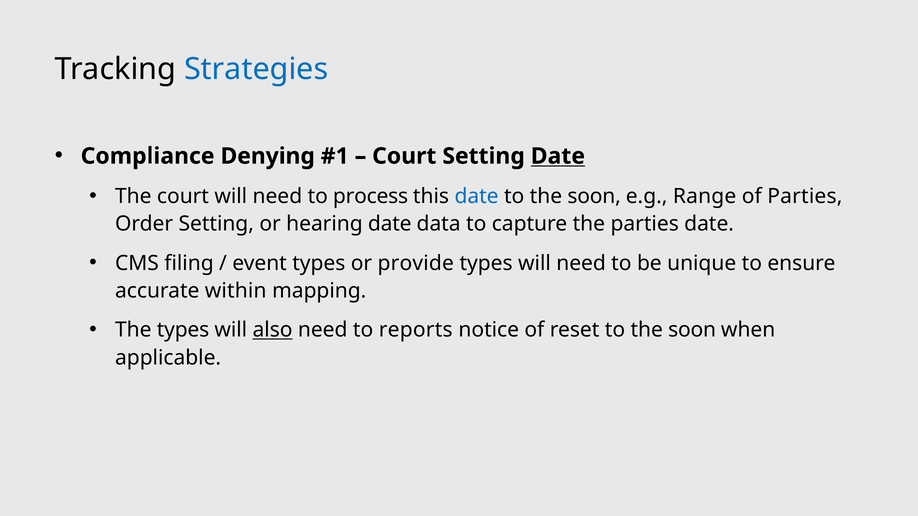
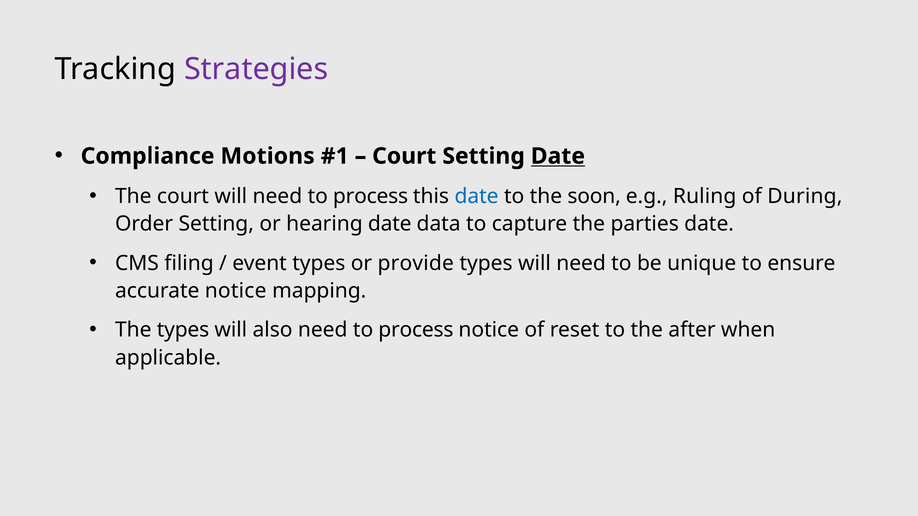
Strategies colour: blue -> purple
Denying: Denying -> Motions
Range: Range -> Ruling
of Parties: Parties -> During
accurate within: within -> notice
also underline: present -> none
reports at (416, 330): reports -> process
reset to the soon: soon -> after
